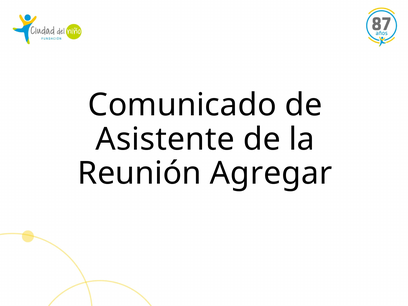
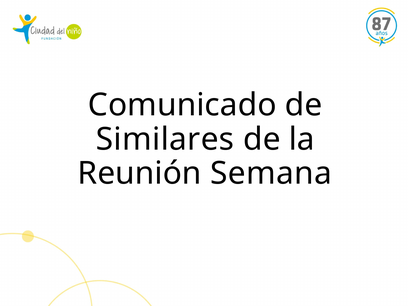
Asistente: Asistente -> Similares
Agregar: Agregar -> Semana
